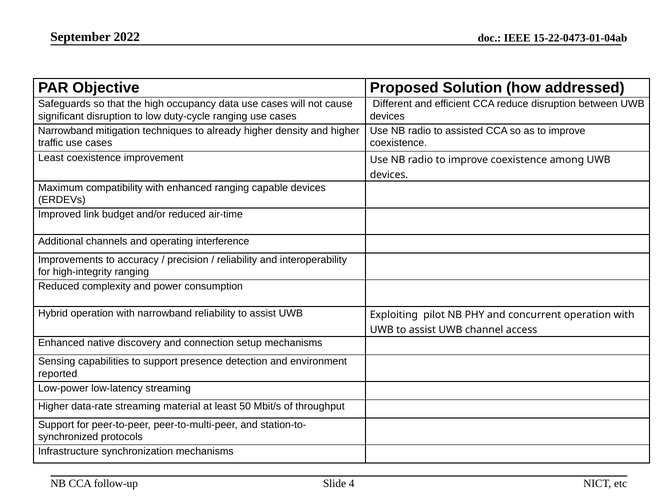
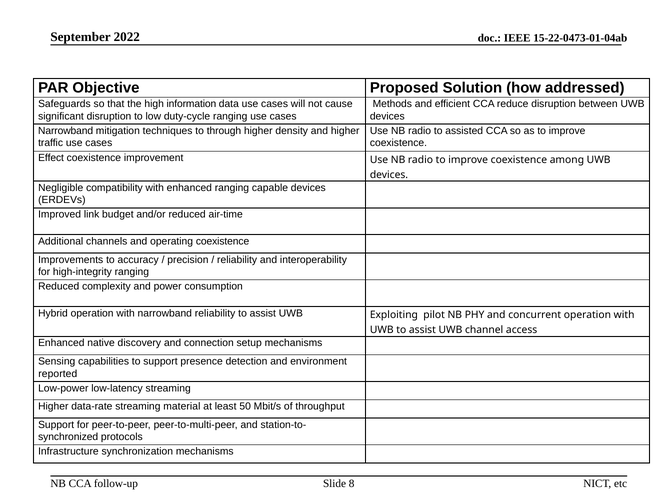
occupancy: occupancy -> information
Different: Different -> Methods
already: already -> through
Least at (51, 158): Least -> Effect
Maximum: Maximum -> Negligible
operating interference: interference -> coexistence
4: 4 -> 8
